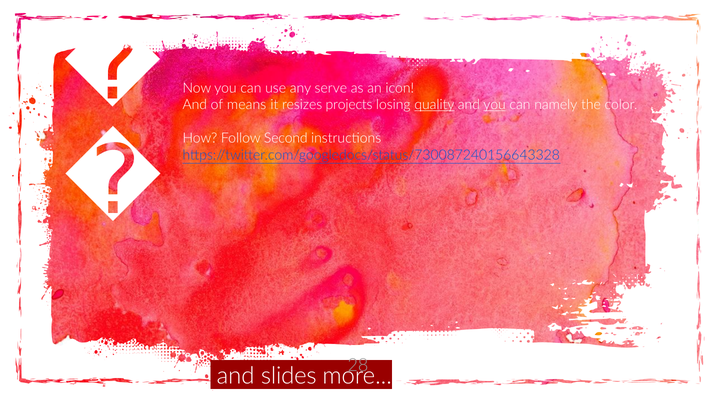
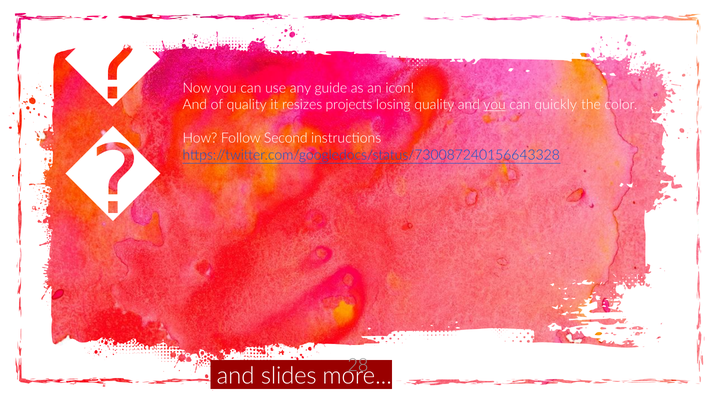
serve: serve -> guide
of means: means -> quality
quality at (434, 105) underline: present -> none
namely: namely -> quickly
